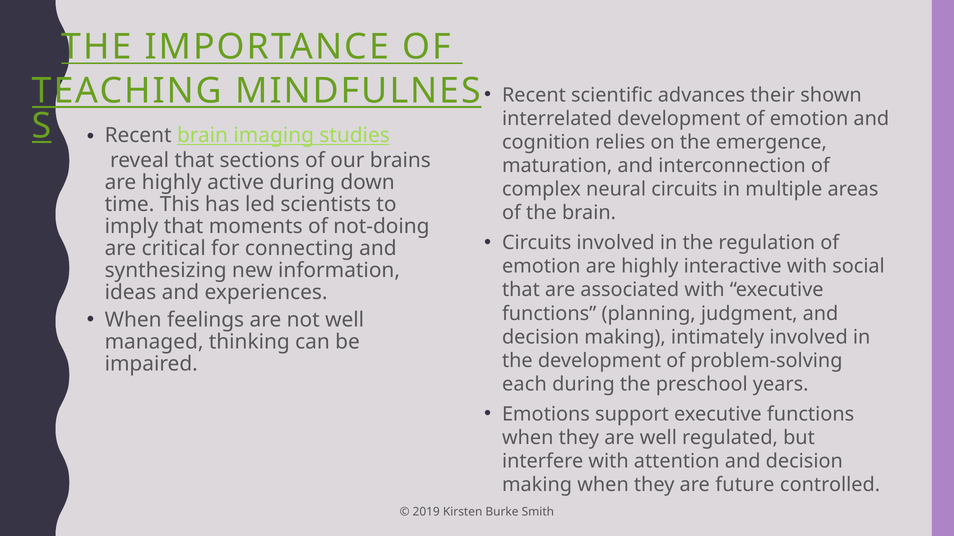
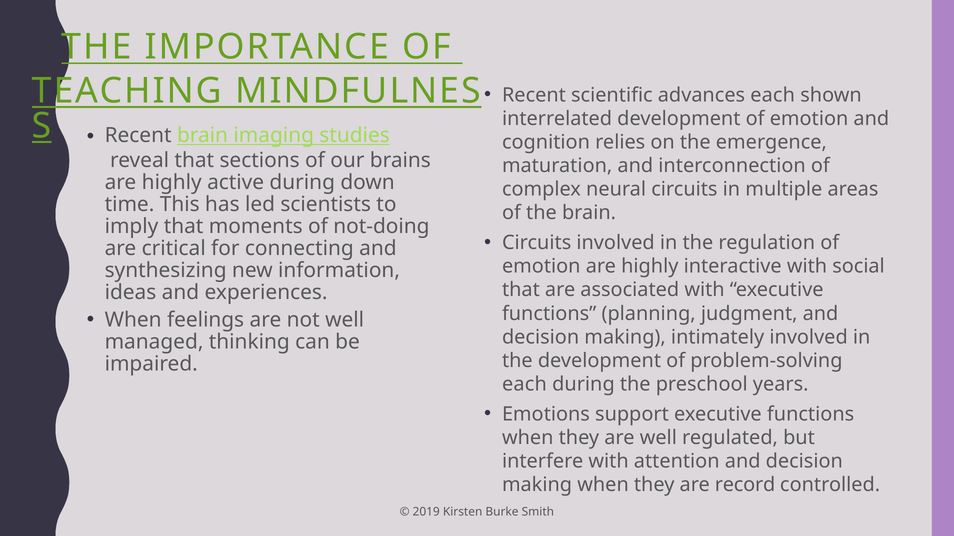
advances their: their -> each
future: future -> record
